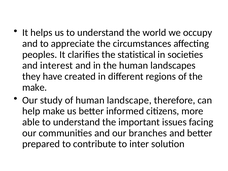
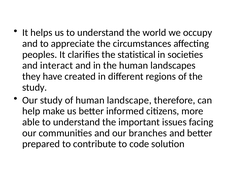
interest: interest -> interact
make at (35, 87): make -> study
inter: inter -> code
